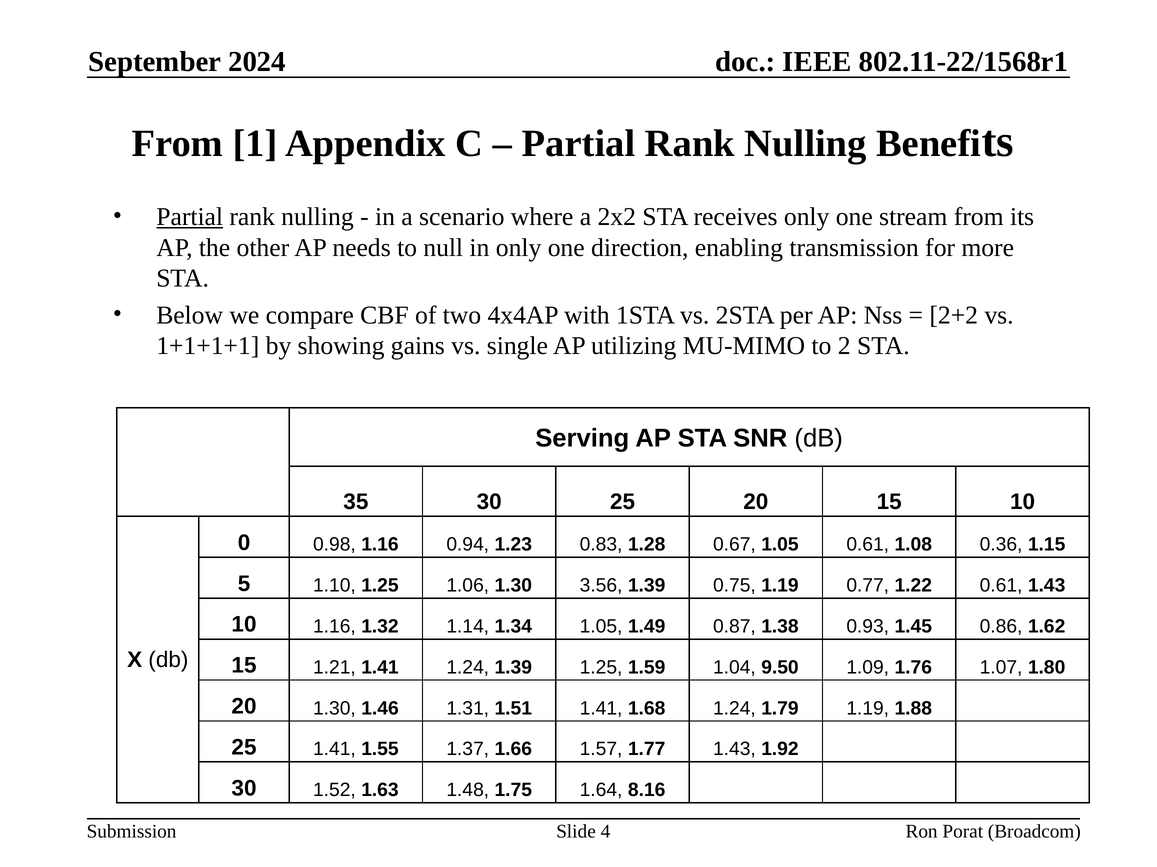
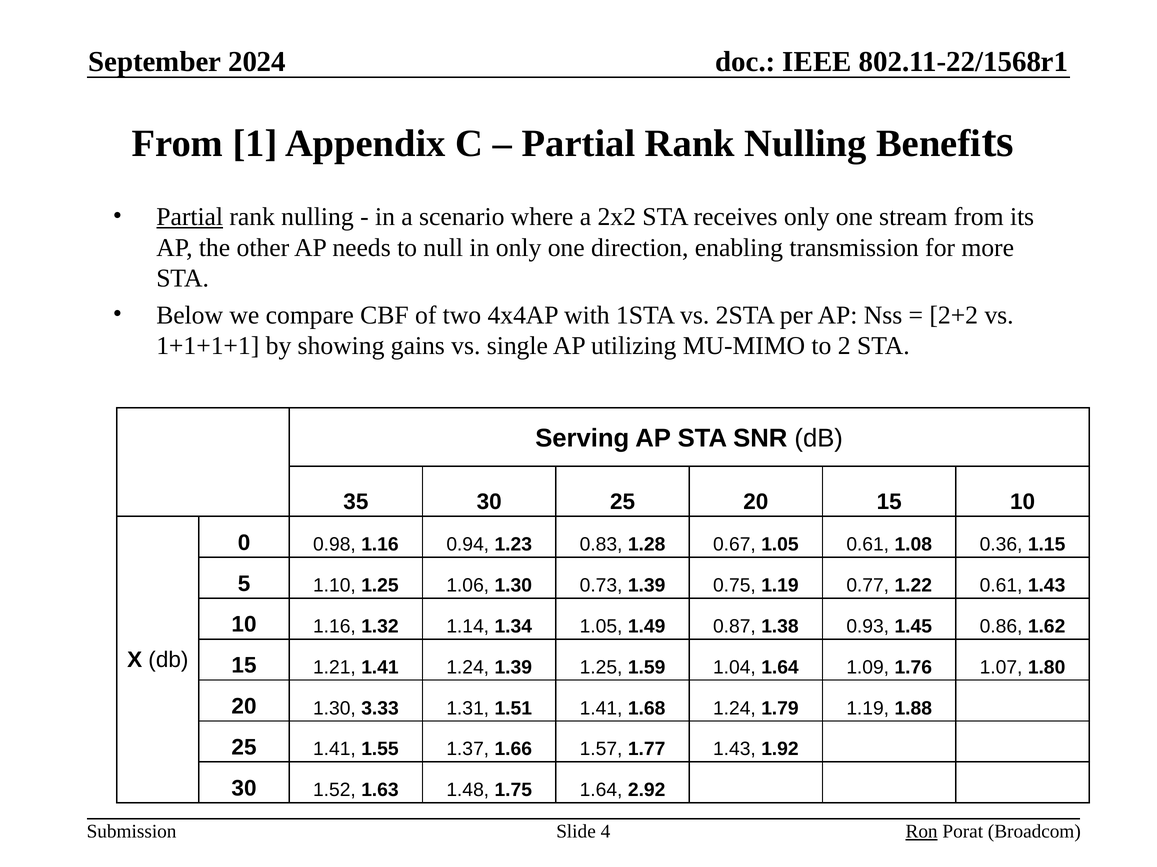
3.56: 3.56 -> 0.73
1.04 9.50: 9.50 -> 1.64
1.46: 1.46 -> 3.33
8.16: 8.16 -> 2.92
Ron underline: none -> present
